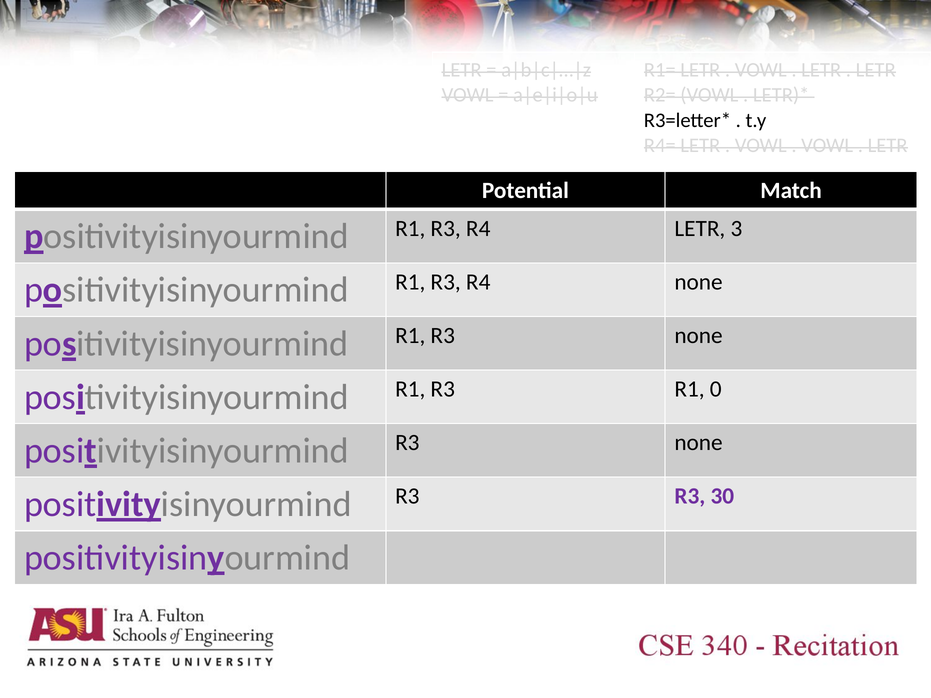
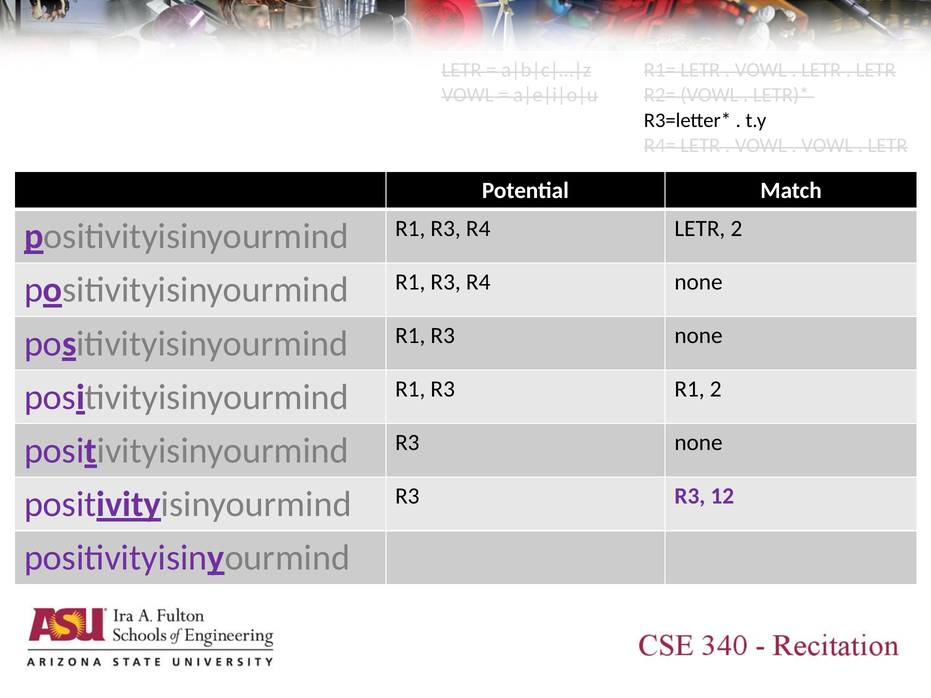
LETR 3: 3 -> 2
R1 0: 0 -> 2
30: 30 -> 12
